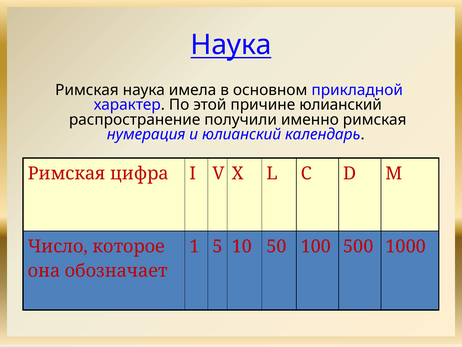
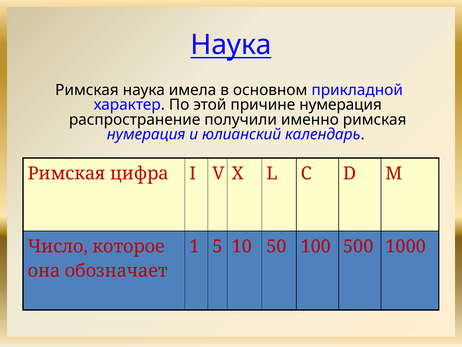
причине юлианский: юлианский -> нумерация
